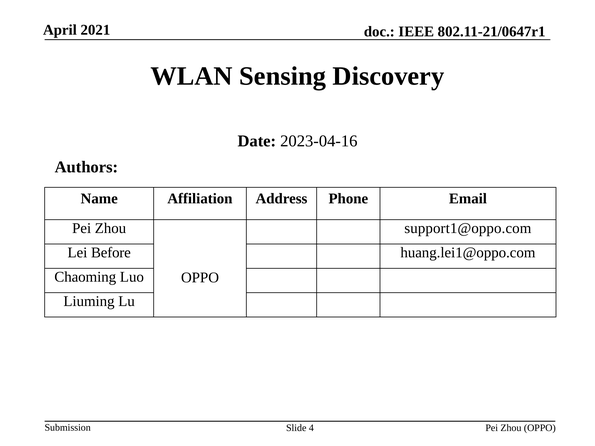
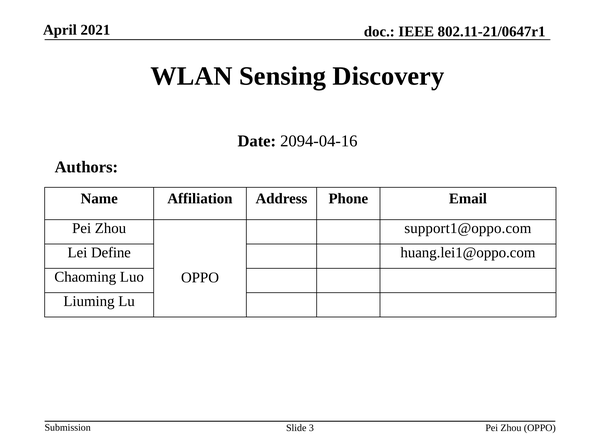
2023-04-16: 2023-04-16 -> 2094-04-16
Before: Before -> Define
4: 4 -> 3
